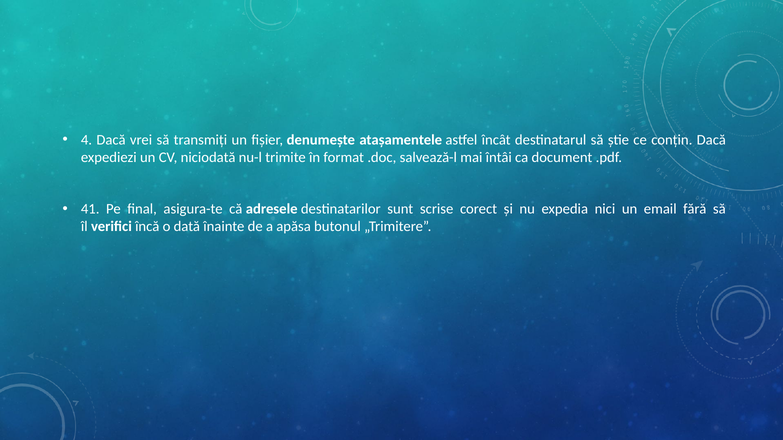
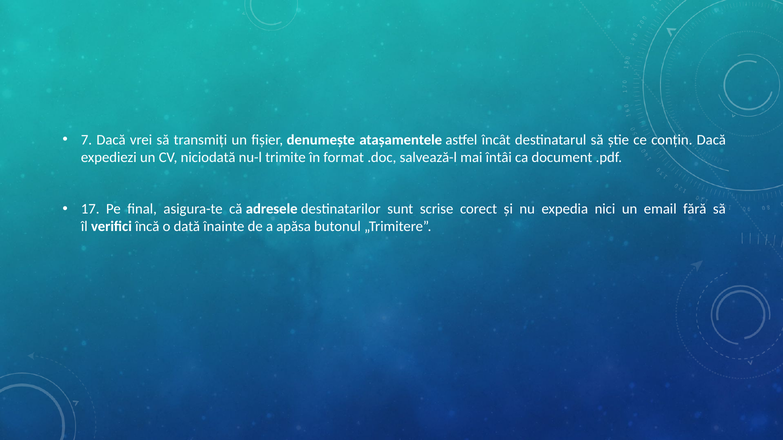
4: 4 -> 7
41: 41 -> 17
